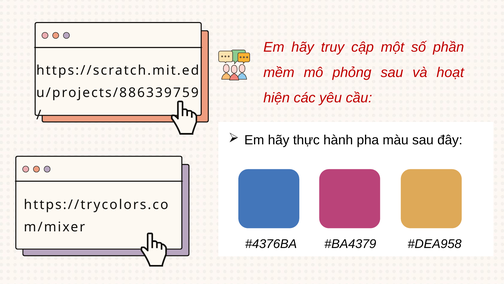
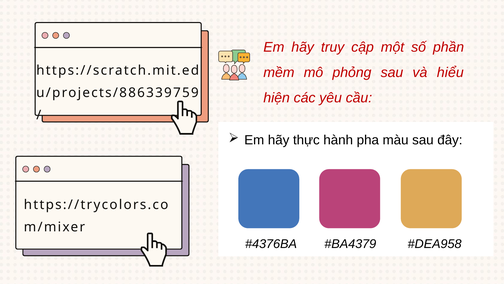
hoạt: hoạt -> hiểu
